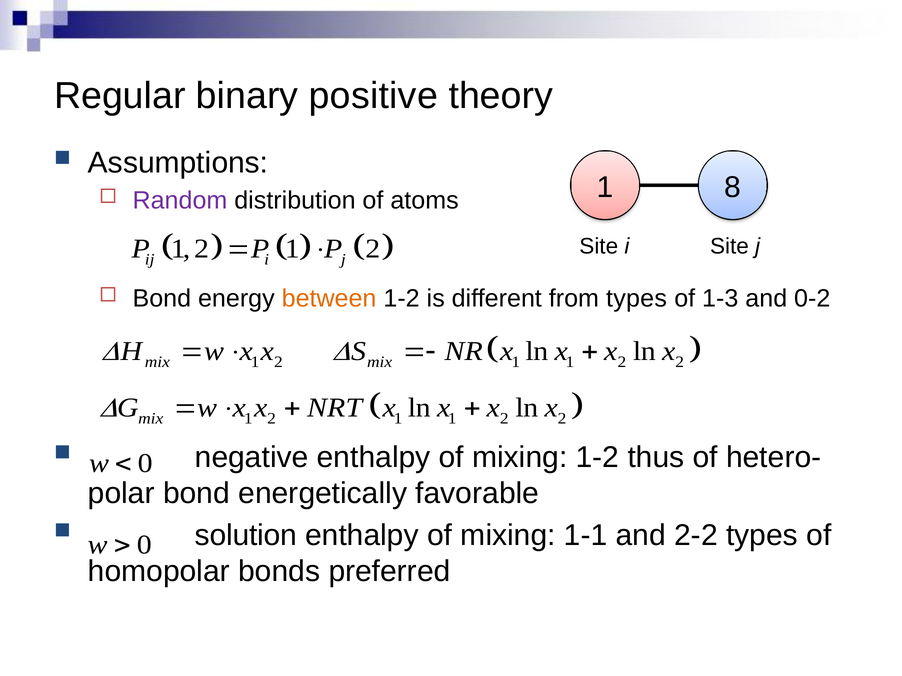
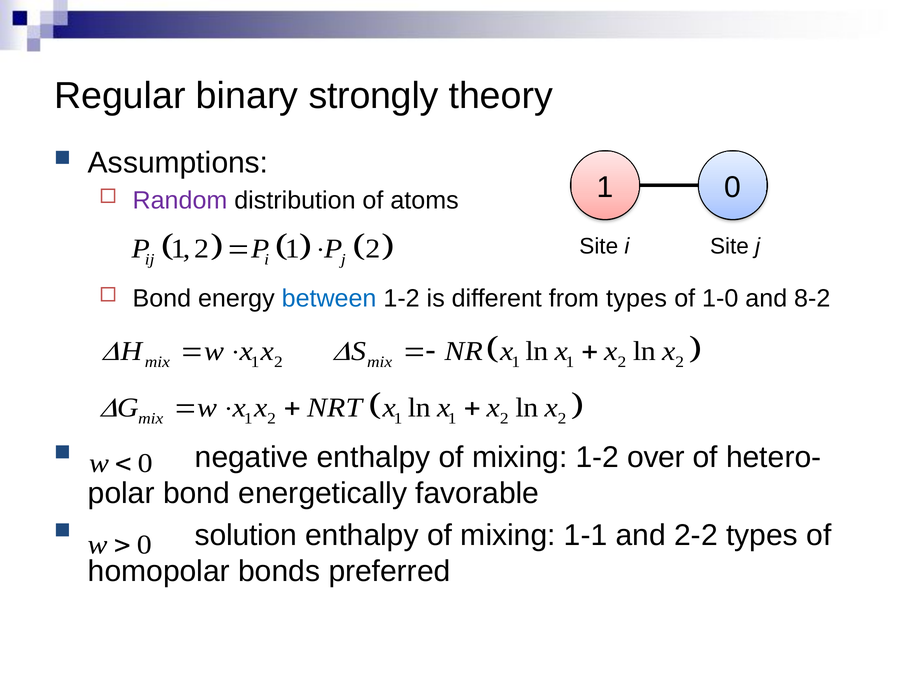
positive: positive -> strongly
1 8: 8 -> 0
between colour: orange -> blue
1-3: 1-3 -> 1-0
0-2: 0-2 -> 8-2
thus: thus -> over
